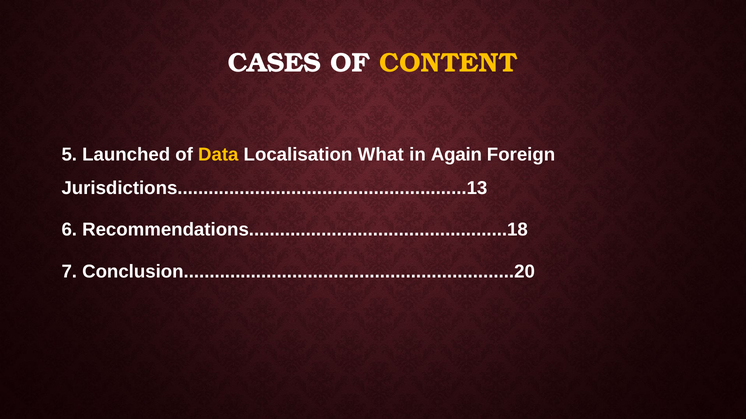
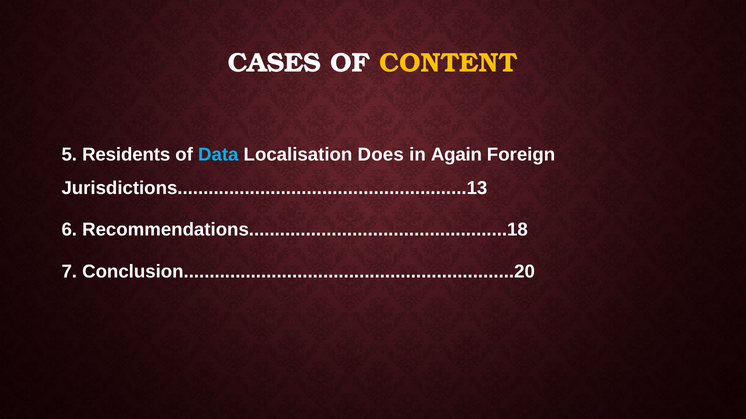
Launched: Launched -> Residents
Data colour: yellow -> light blue
What: What -> Does
